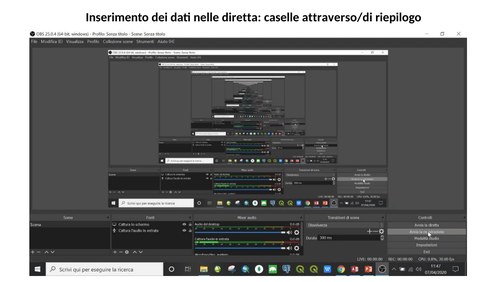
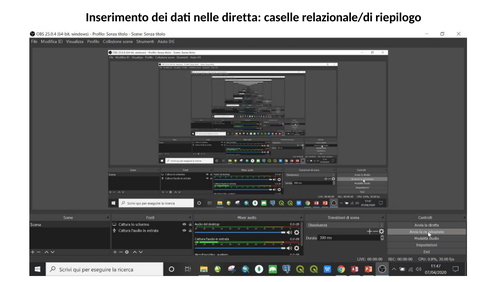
attraverso/di: attraverso/di -> relazionale/di
